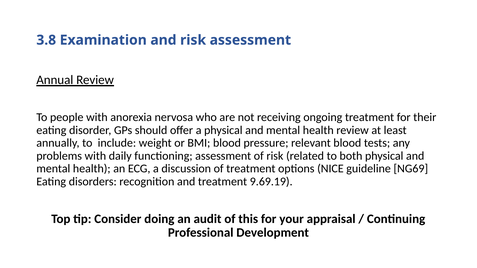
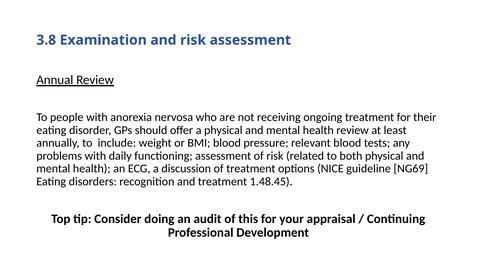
9.69.19: 9.69.19 -> 1.48.45
